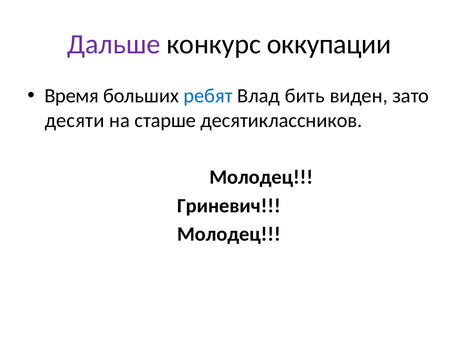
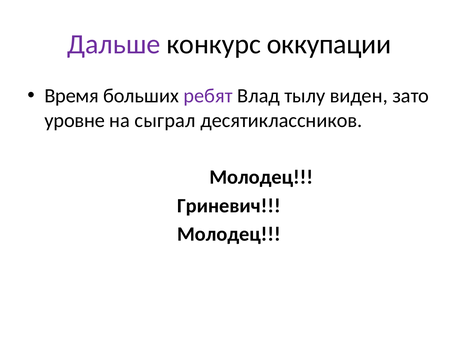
ребят colour: blue -> purple
бить: бить -> тылу
десяти: десяти -> уровне
старше: старше -> сыграл
